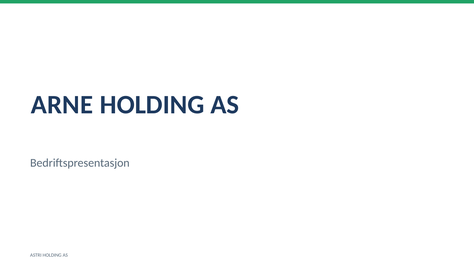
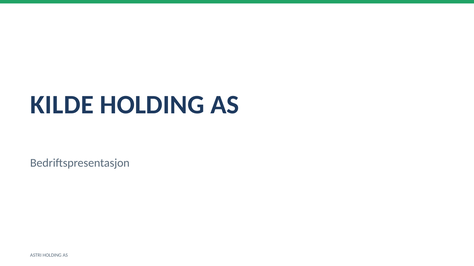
ARNE: ARNE -> KILDE
